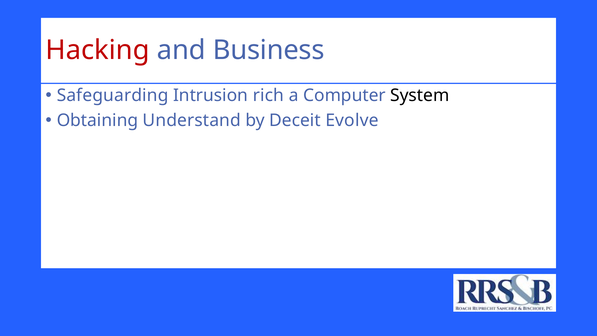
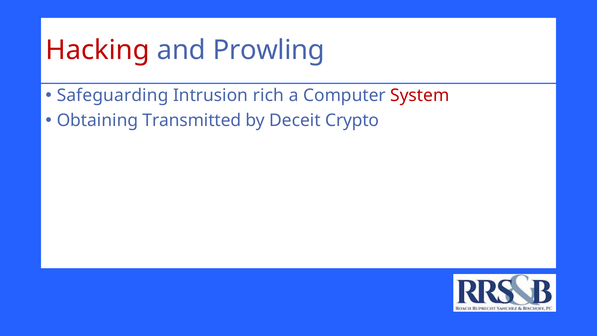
Business: Business -> Prowling
System colour: black -> red
Understand: Understand -> Transmitted
Evolve: Evolve -> Crypto
